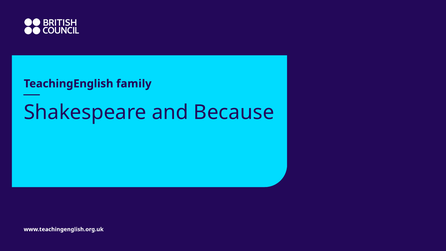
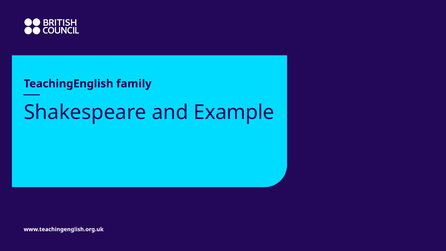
Because: Because -> Example
